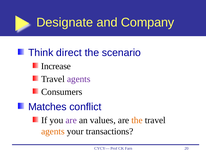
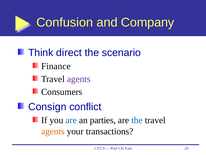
Designate: Designate -> Confusion
Increase: Increase -> Finance
Matches: Matches -> Consign
are at (71, 120) colour: purple -> blue
values: values -> parties
the at (137, 120) colour: orange -> blue
